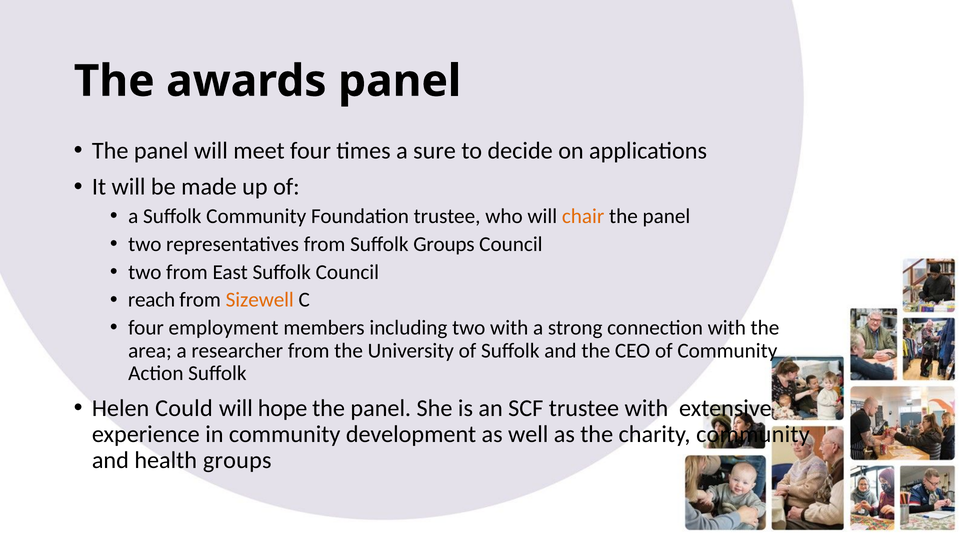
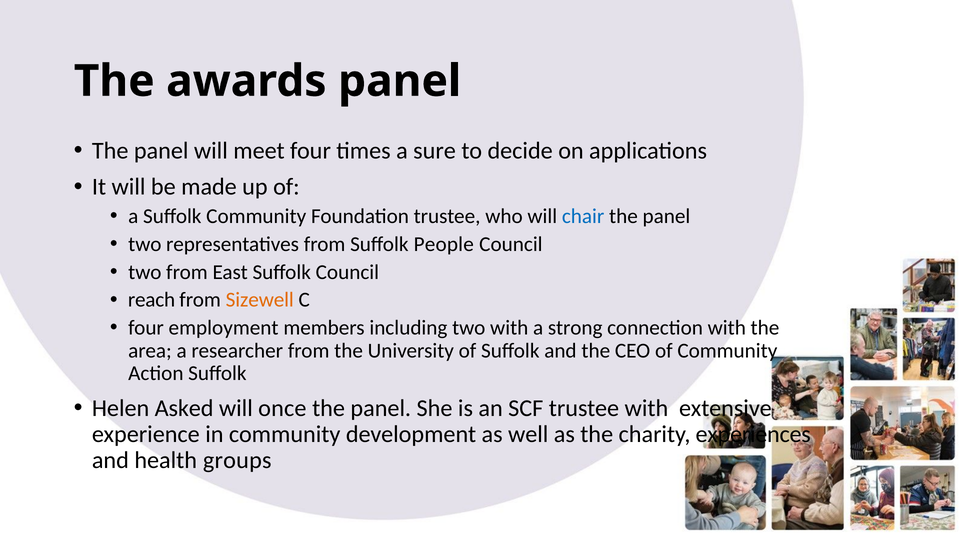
chair colour: orange -> blue
Suffolk Groups: Groups -> People
Could: Could -> Asked
hope: hope -> once
charity community: community -> experiences
